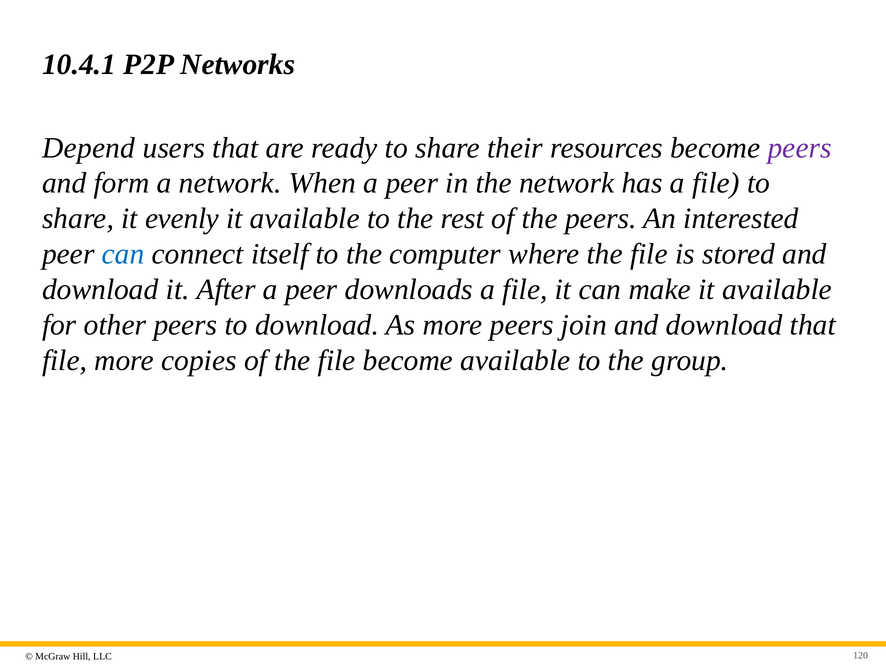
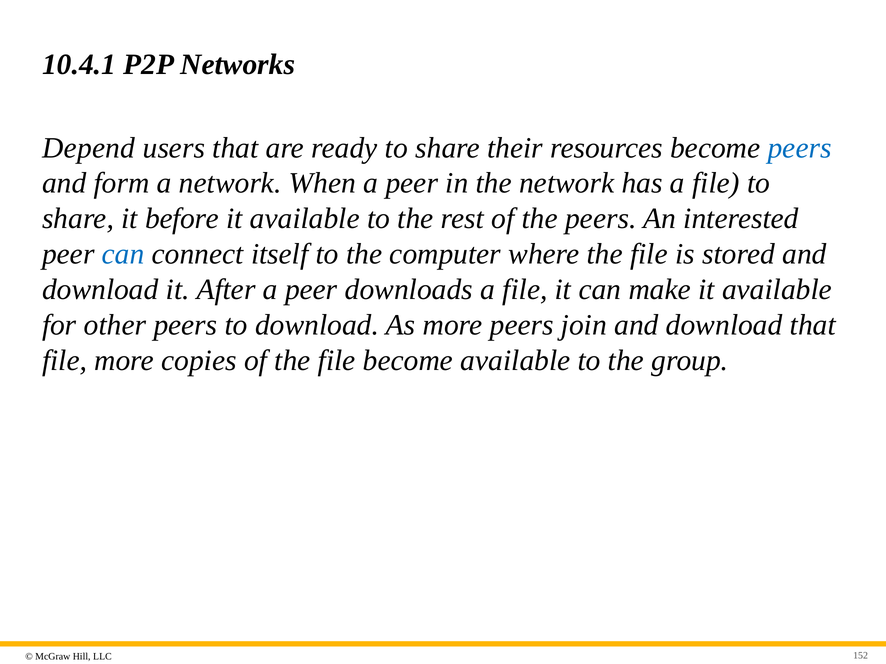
peers at (800, 148) colour: purple -> blue
evenly: evenly -> before
120: 120 -> 152
